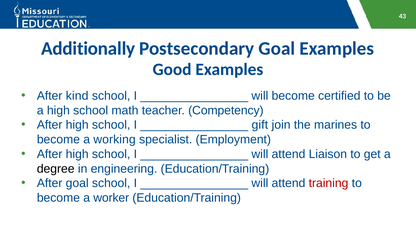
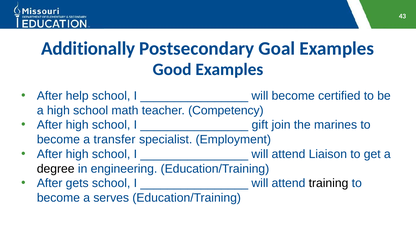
kind: kind -> help
working: working -> transfer
After goal: goal -> gets
training colour: red -> black
worker: worker -> serves
